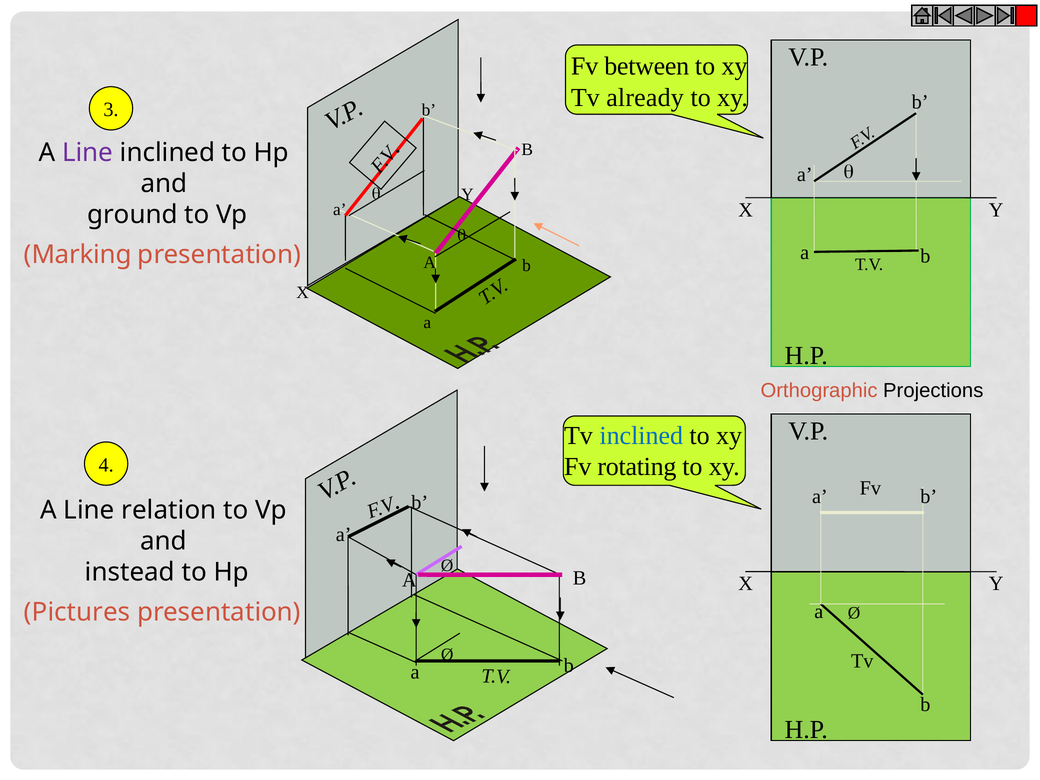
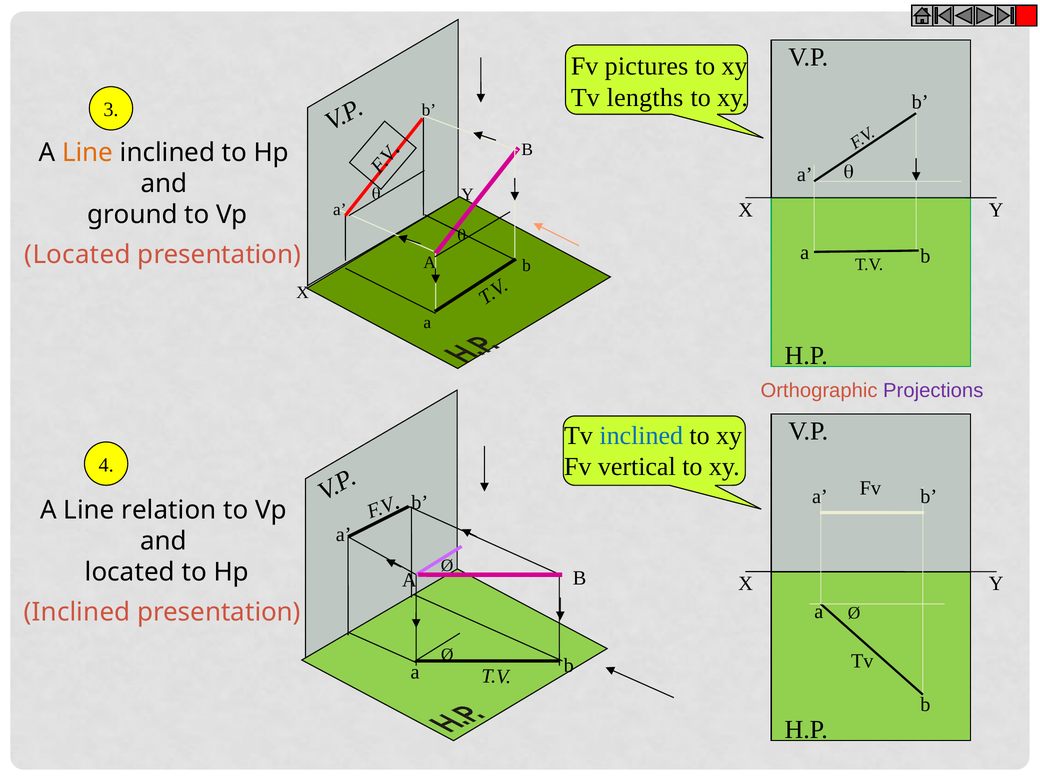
between: between -> pictures
already: already -> lengths
Line at (88, 152) colour: purple -> orange
Marking at (78, 255): Marking -> Located
Projections colour: black -> purple
rotating: rotating -> vertical
instead at (130, 572): instead -> located
Pictures at (77, 612): Pictures -> Inclined
